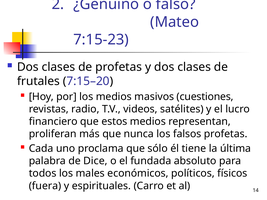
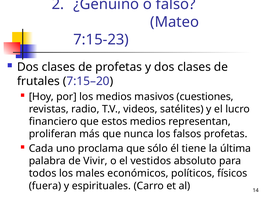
Dice: Dice -> Vivir
fundada: fundada -> vestidos
